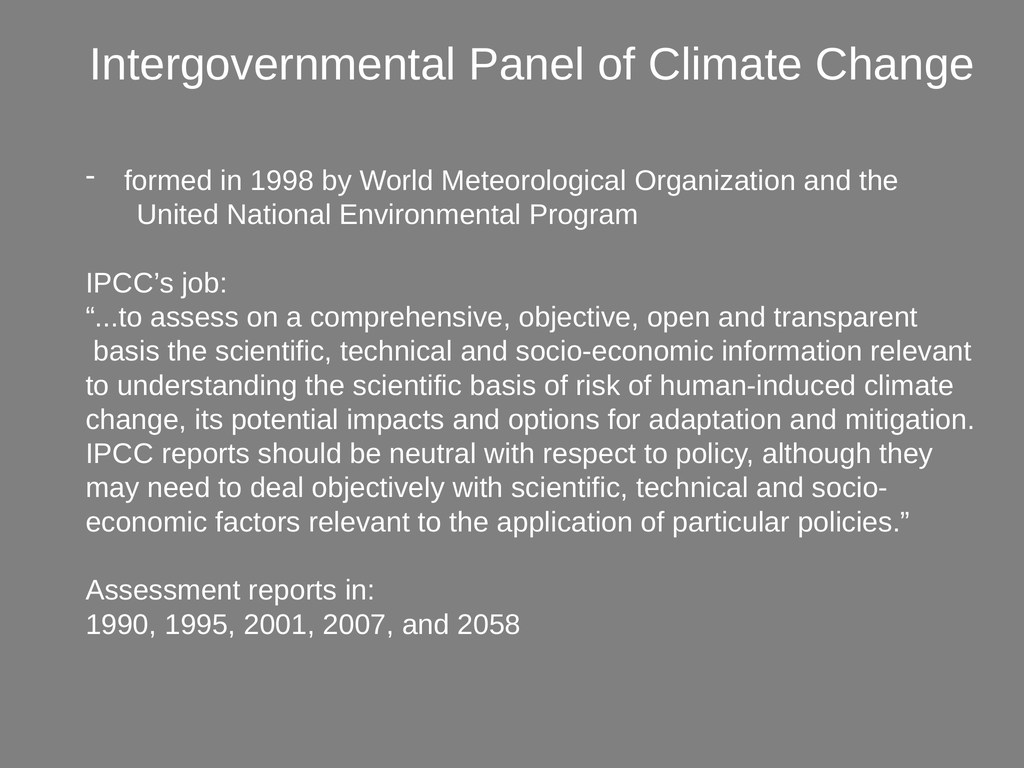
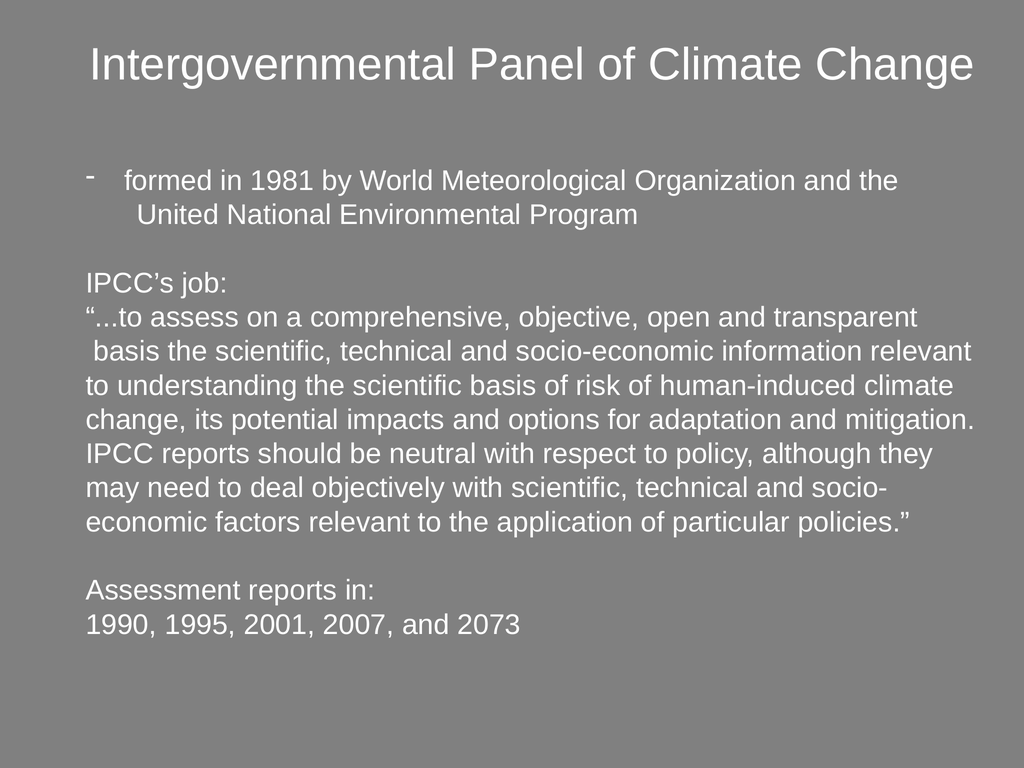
1998: 1998 -> 1981
2058: 2058 -> 2073
